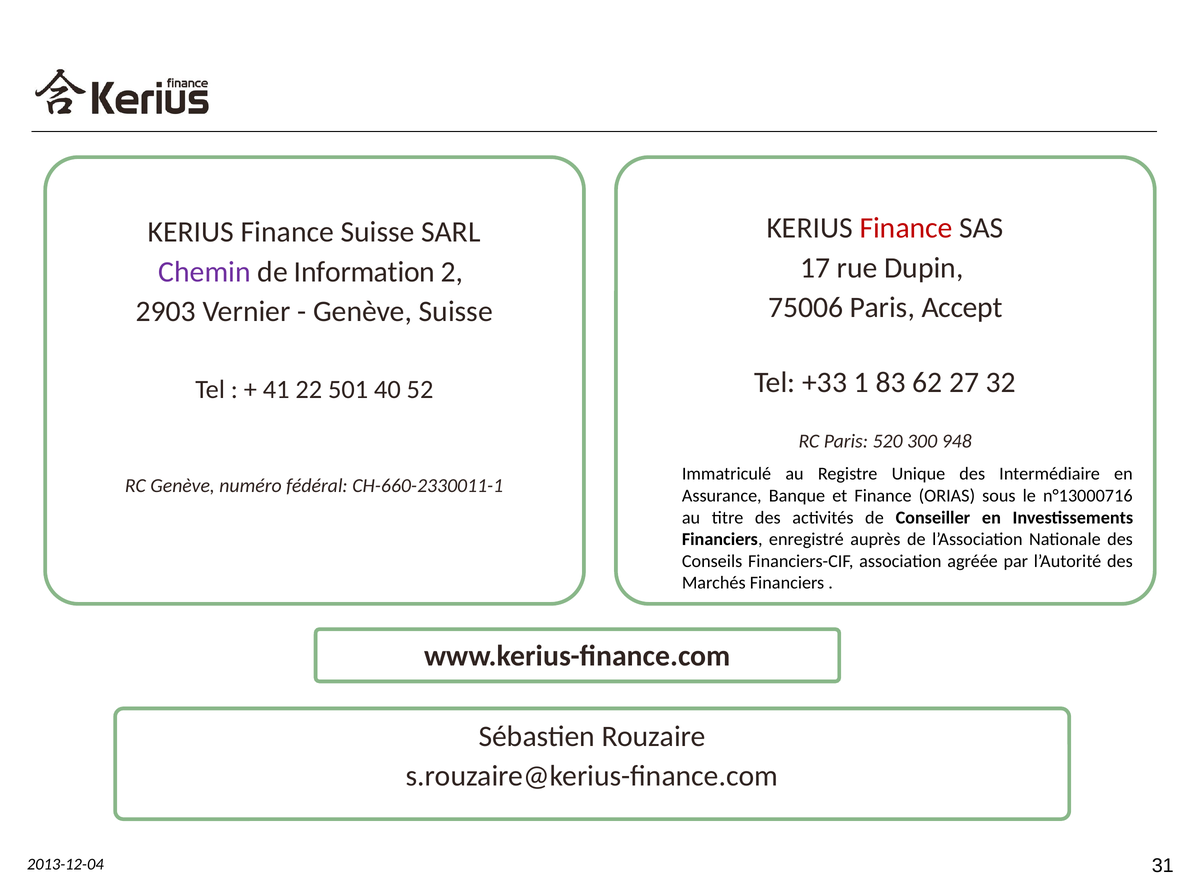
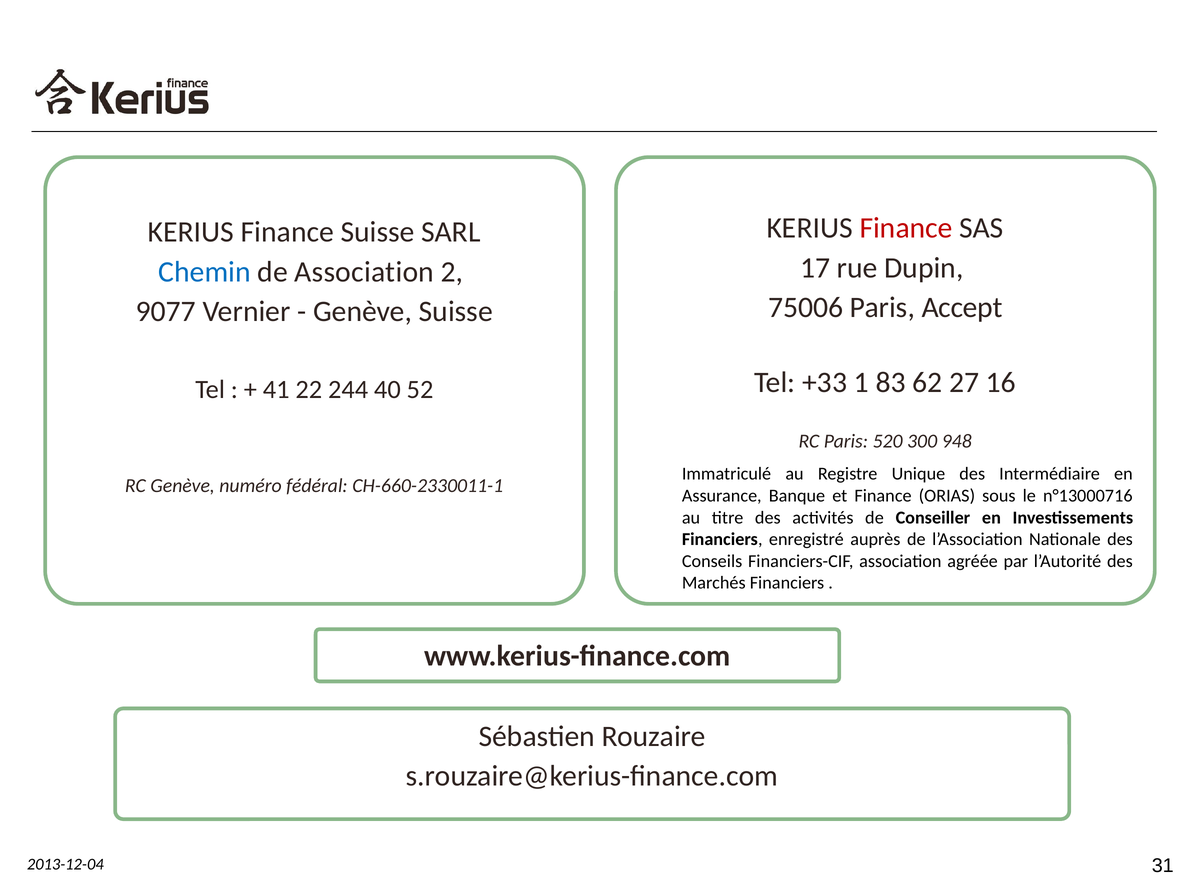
Chemin colour: purple -> blue
de Information: Information -> Association
2903: 2903 -> 9077
32: 32 -> 16
501: 501 -> 244
